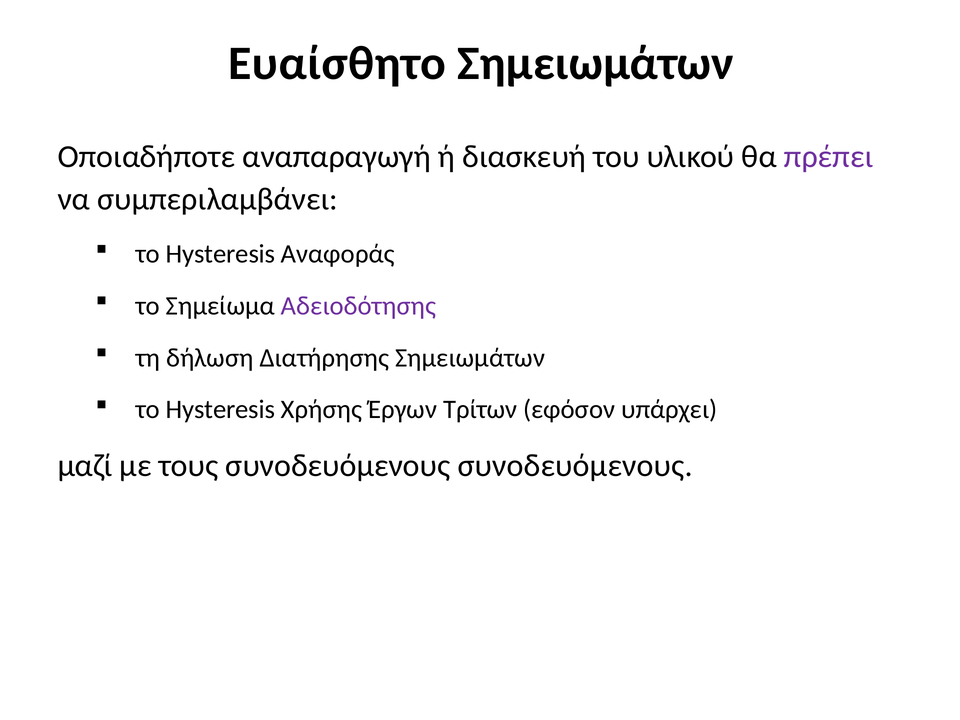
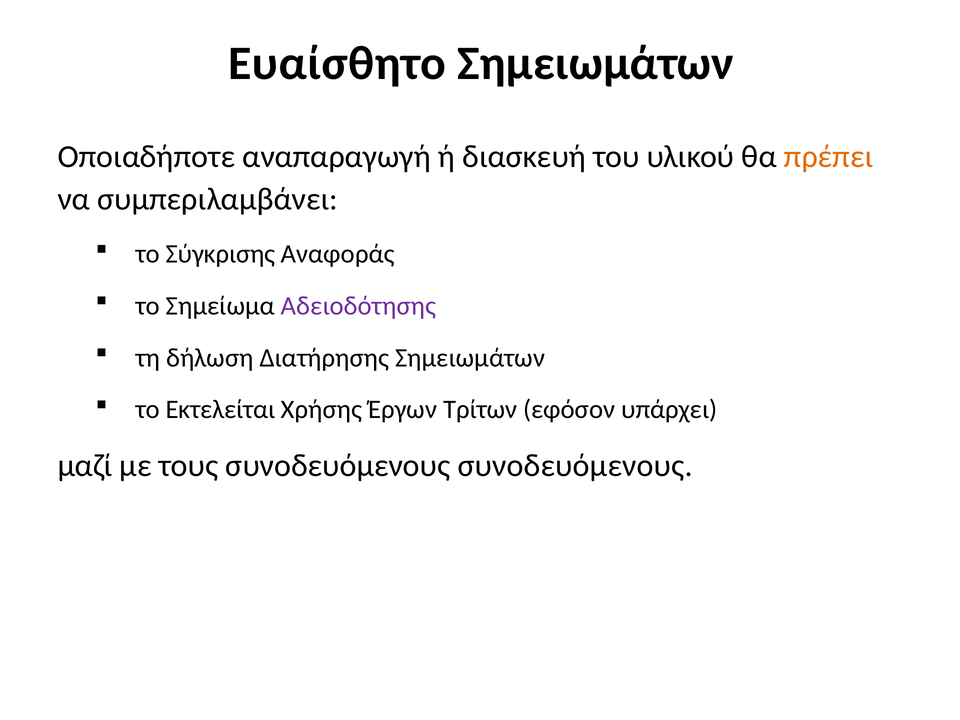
πρέπει colour: purple -> orange
Hysteresis at (220, 254): Hysteresis -> Σύγκρισης
Hysteresis at (220, 410): Hysteresis -> Εκτελείται
